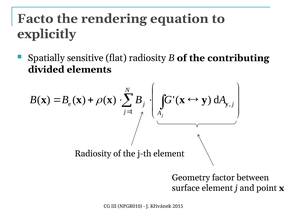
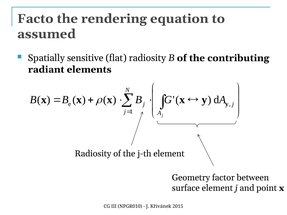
explicitly: explicitly -> assumed
divided: divided -> radiant
